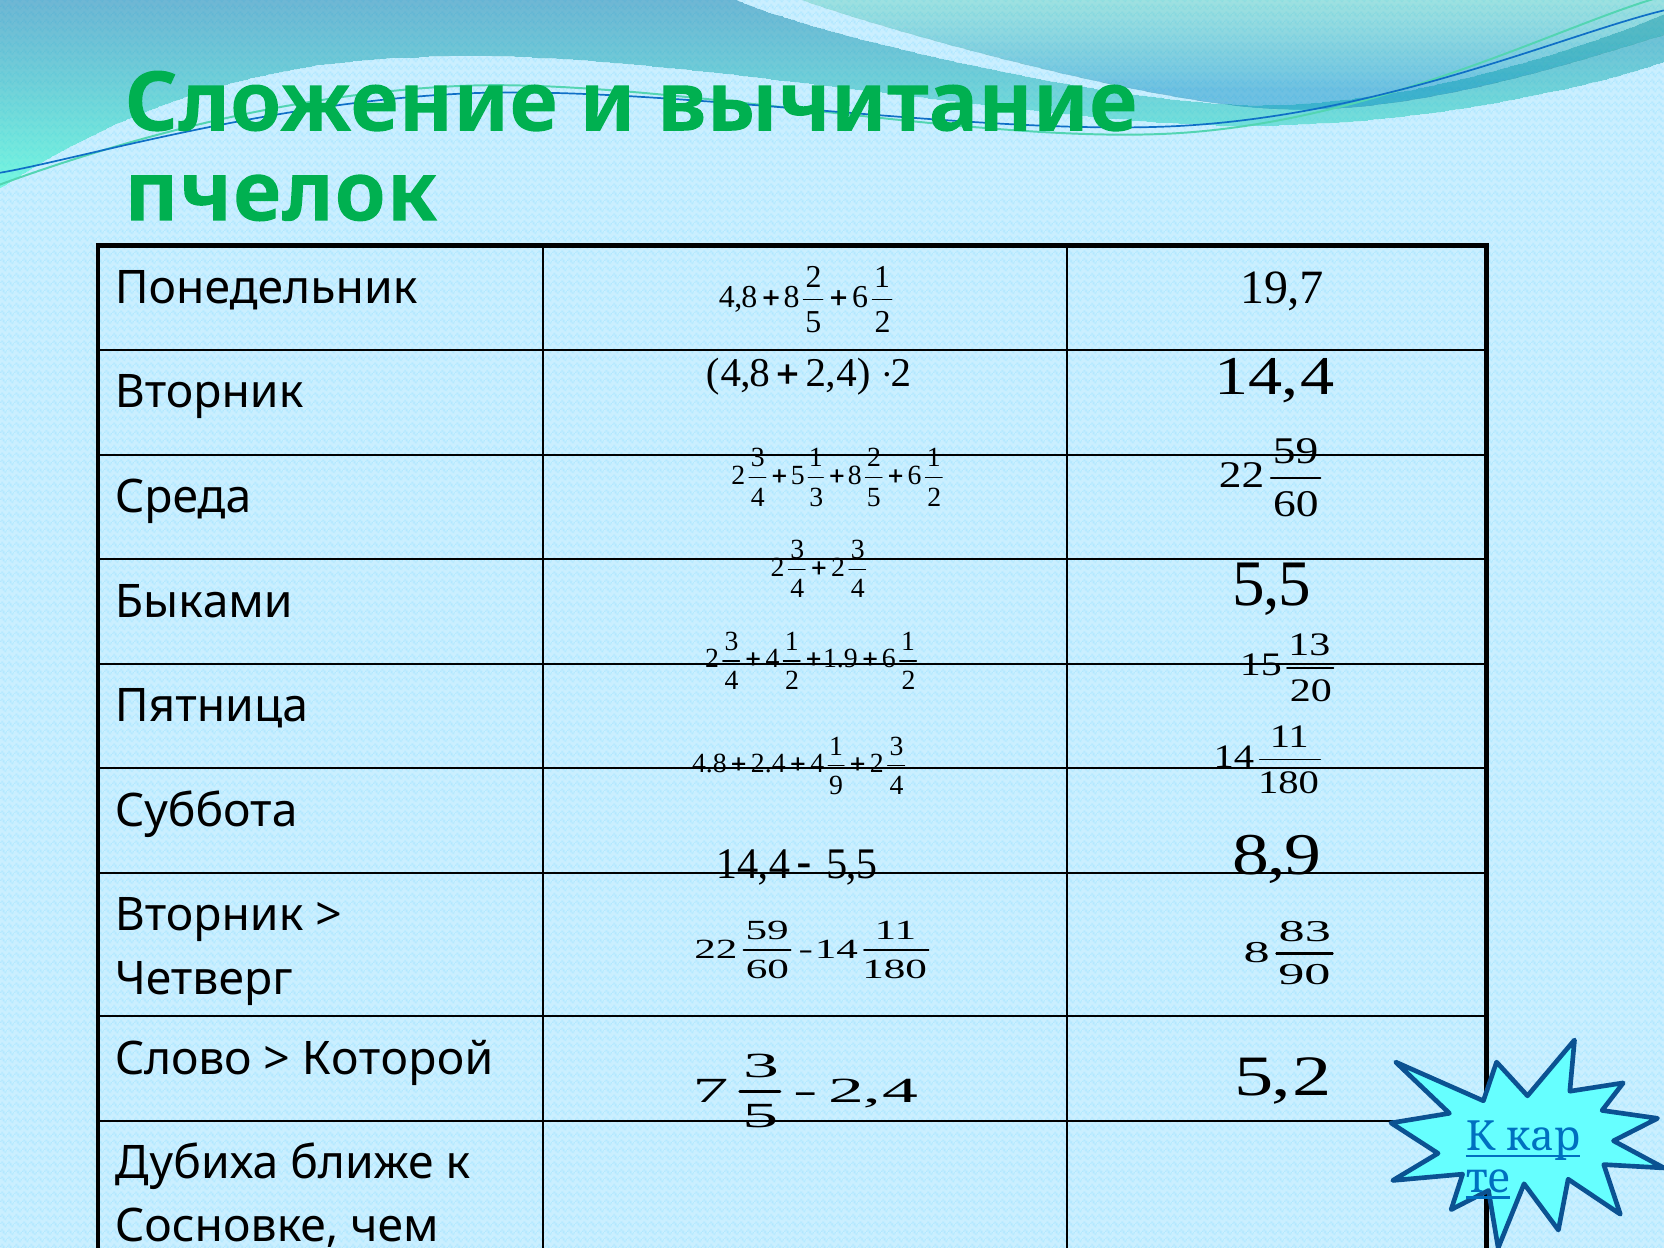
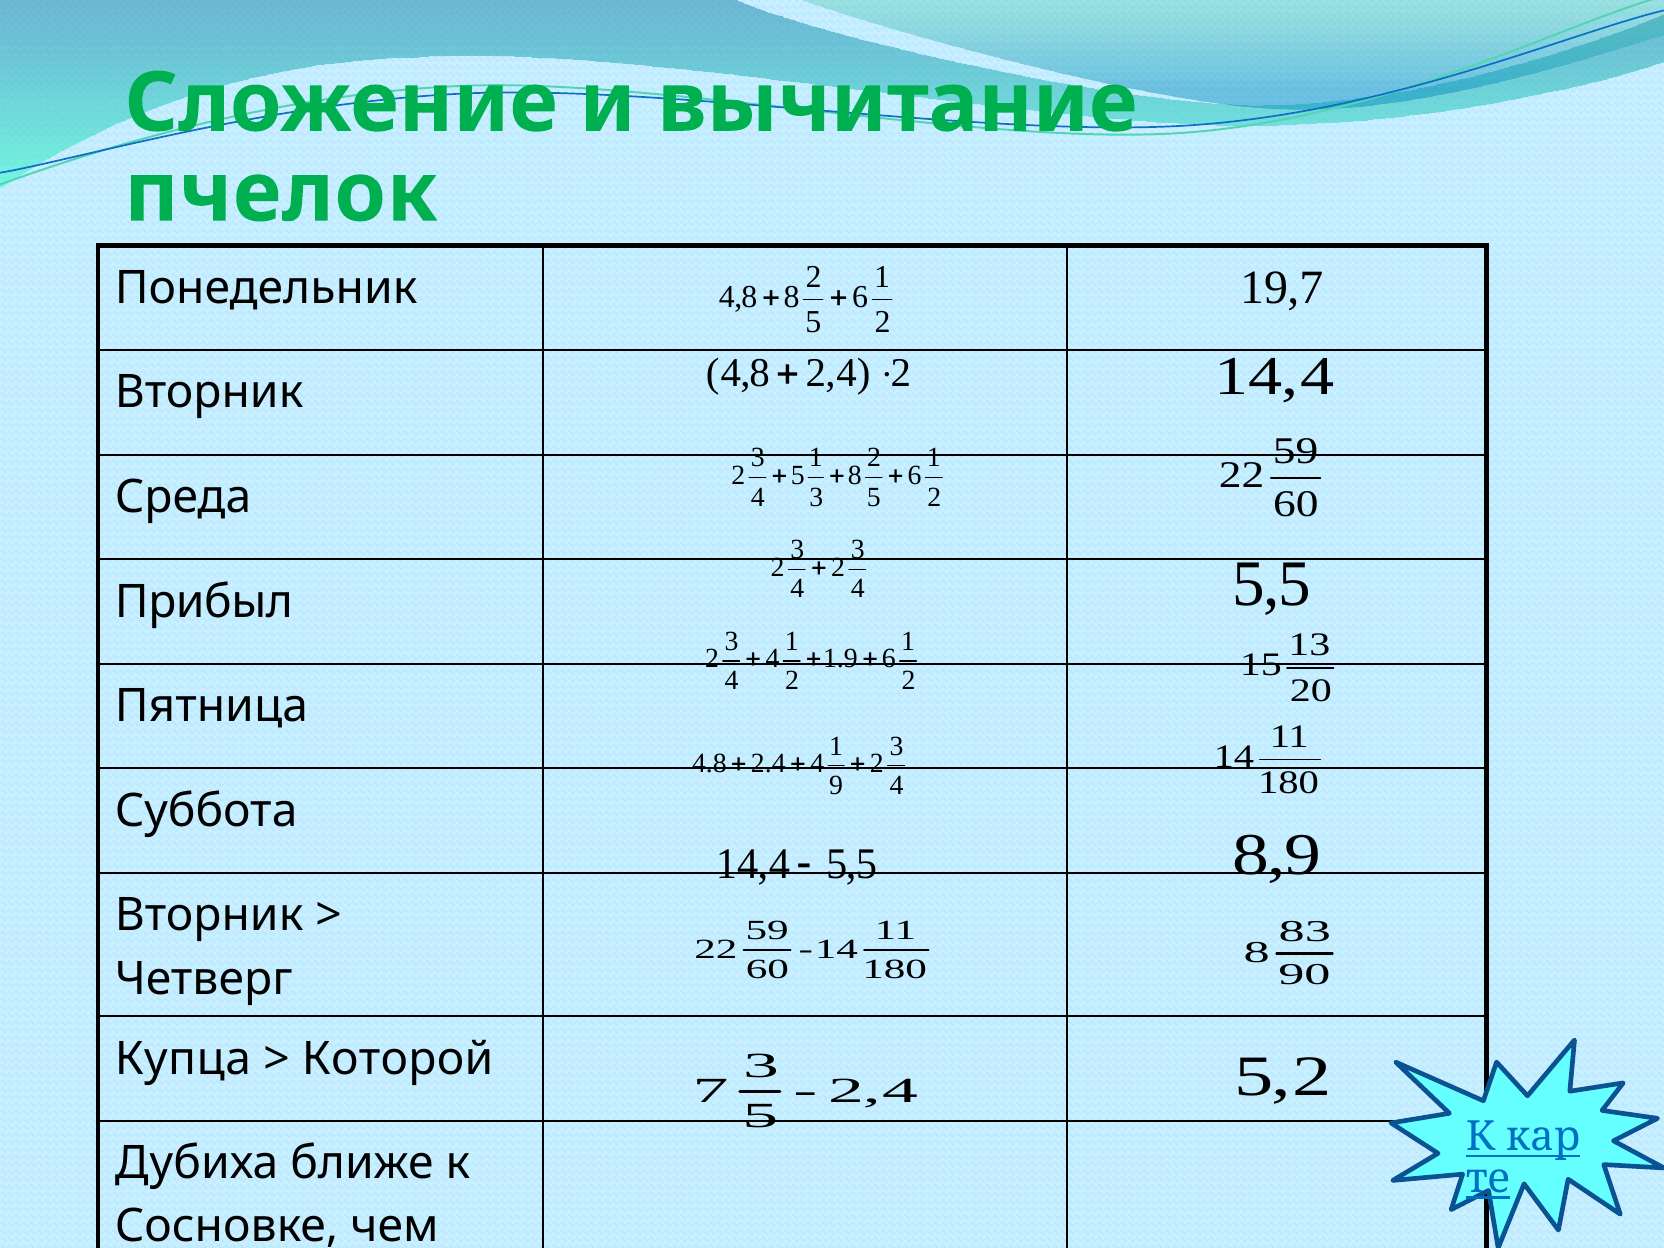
Быками: Быками -> Прибыл
Слово: Слово -> Купца
